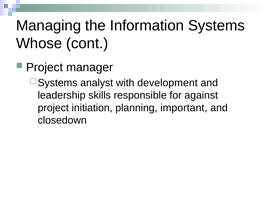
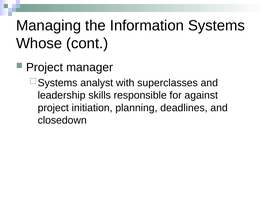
development: development -> superclasses
important: important -> deadlines
